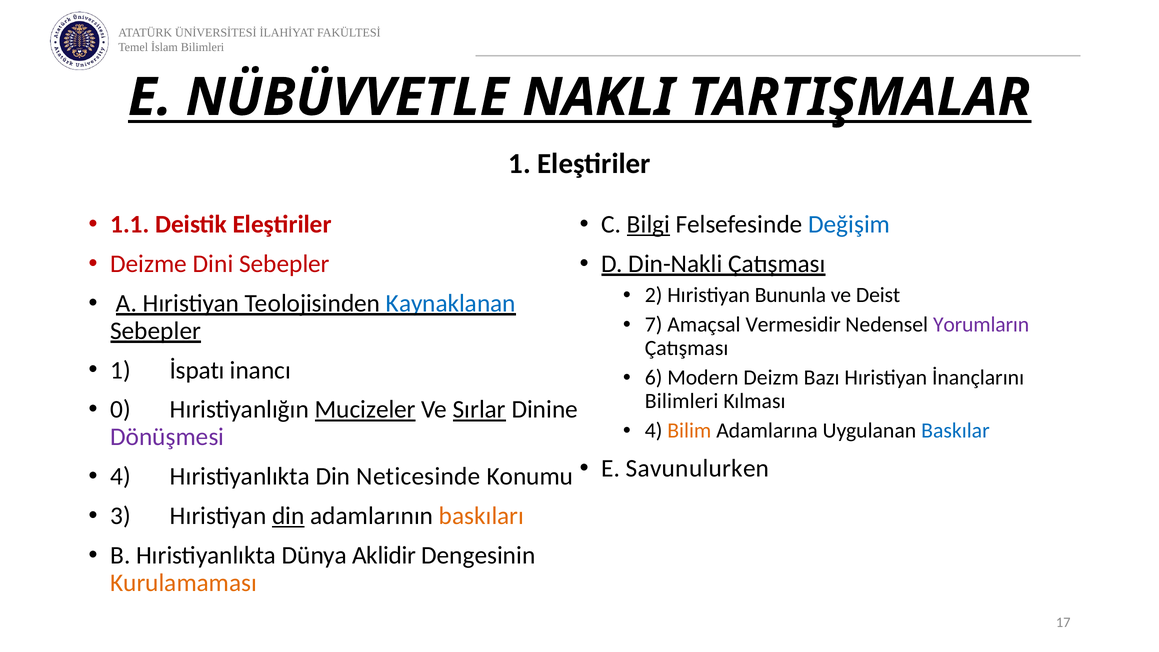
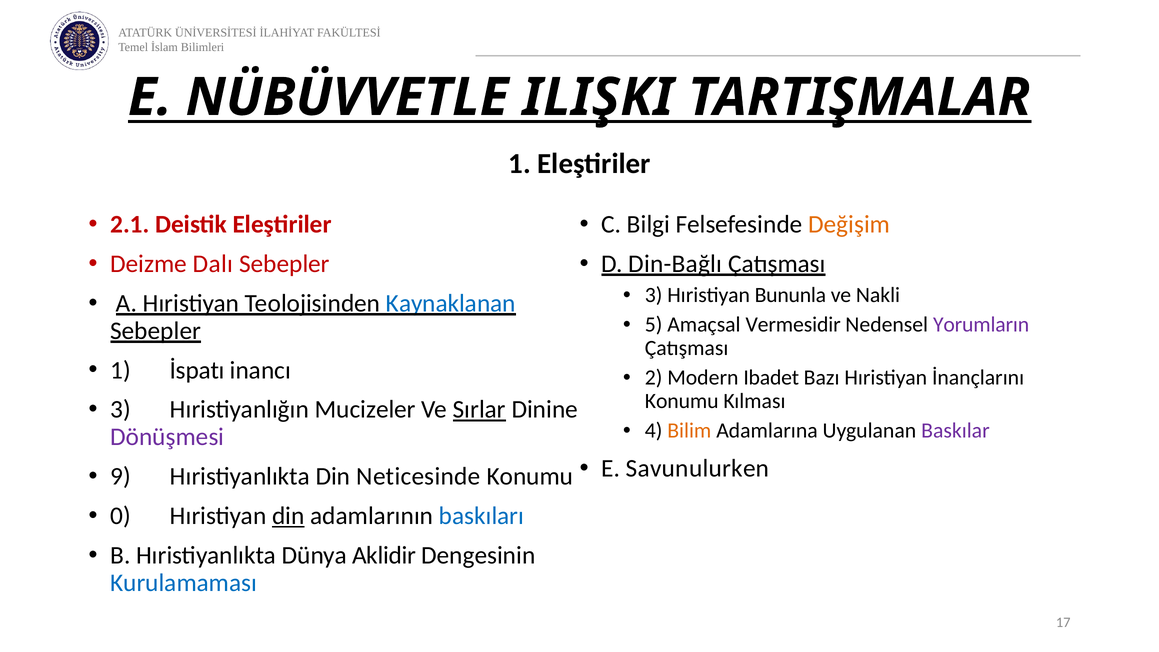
NAKLI: NAKLI -> ILIŞKI
1.1: 1.1 -> 2.1
Bilgi underline: present -> none
Değişim colour: blue -> orange
Dini: Dini -> Dalı
Din-Nakli: Din-Nakli -> Din-Bağlı
2 at (654, 295): 2 -> 3
Deist: Deist -> Nakli
7: 7 -> 5
6: 6 -> 2
Deizm: Deizm -> Ibadet
Bilimleri at (682, 401): Bilimleri -> Konumu
0 at (121, 410): 0 -> 3
Mucizeler underline: present -> none
Baskılar colour: blue -> purple
4 at (121, 476): 4 -> 9
3: 3 -> 0
baskıları colour: orange -> blue
Kurulamaması colour: orange -> blue
